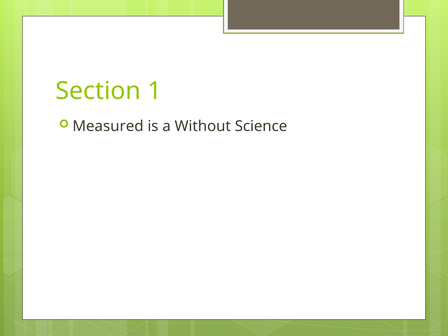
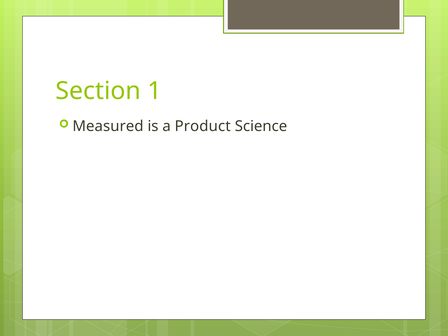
Without: Without -> Product
